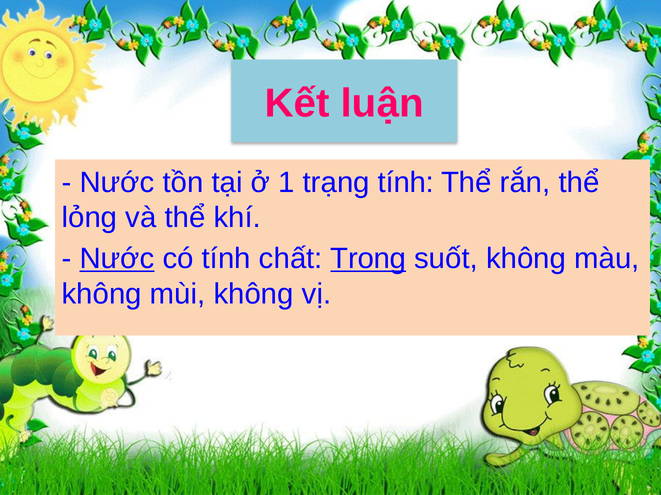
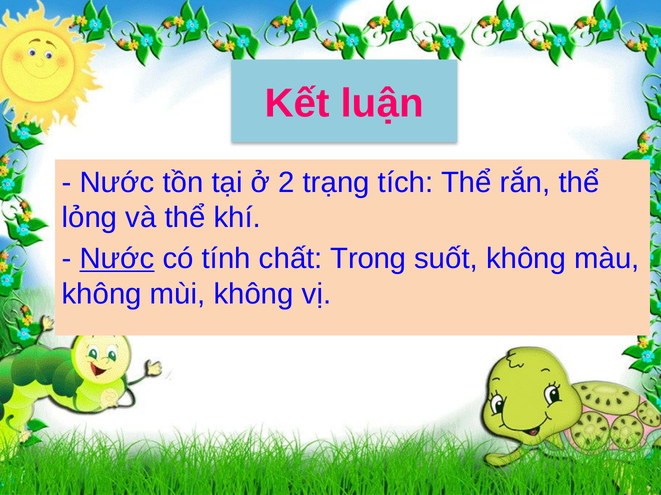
1: 1 -> 2
trạng tính: tính -> tích
Trong underline: present -> none
